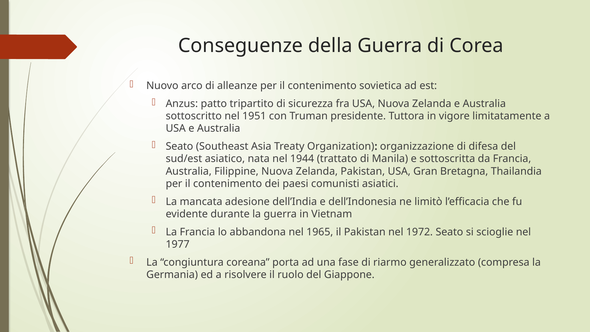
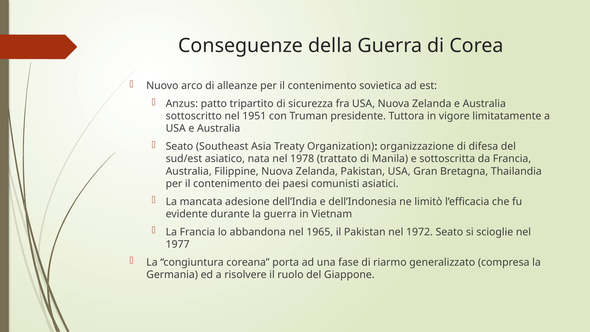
1944: 1944 -> 1978
